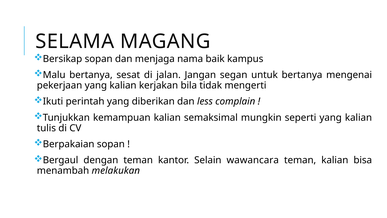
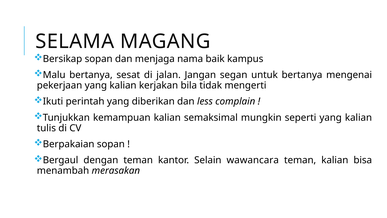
melakukan: melakukan -> merasakan
